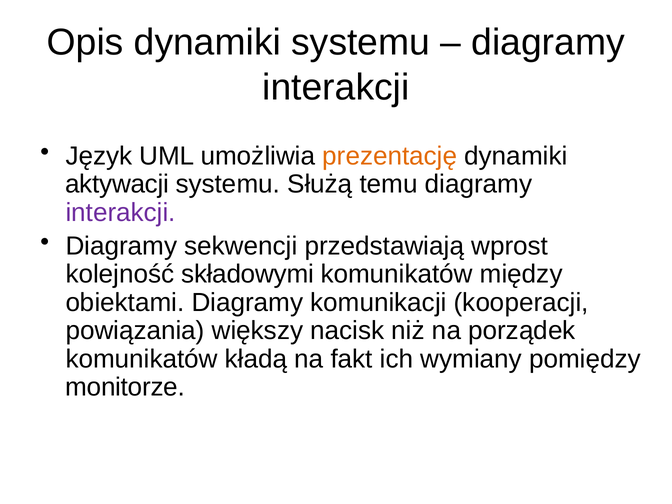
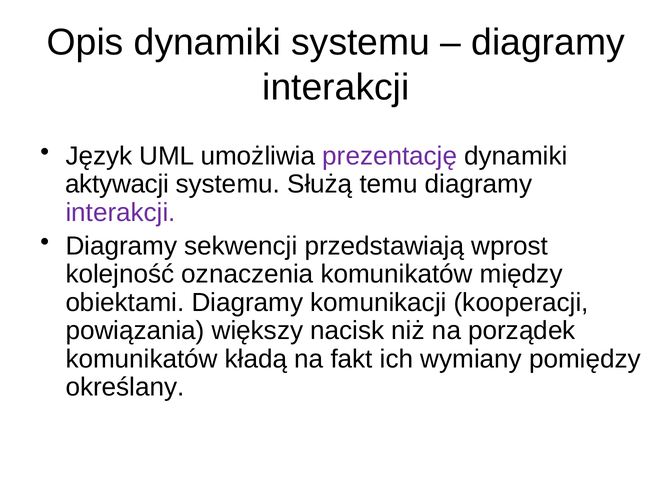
prezentację colour: orange -> purple
składowymi: składowymi -> oznaczenia
monitorze: monitorze -> określany
